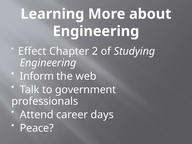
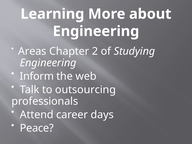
Effect: Effect -> Areas
government: government -> outsourcing
